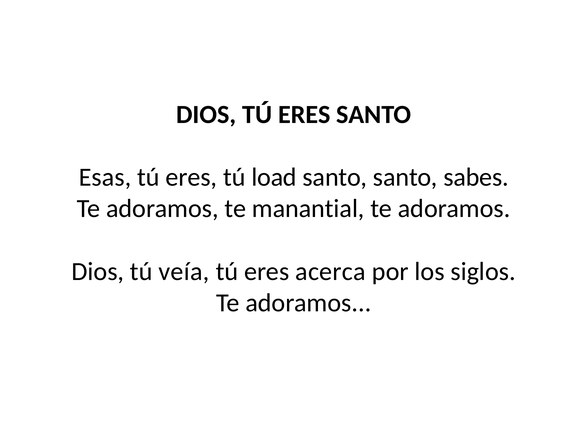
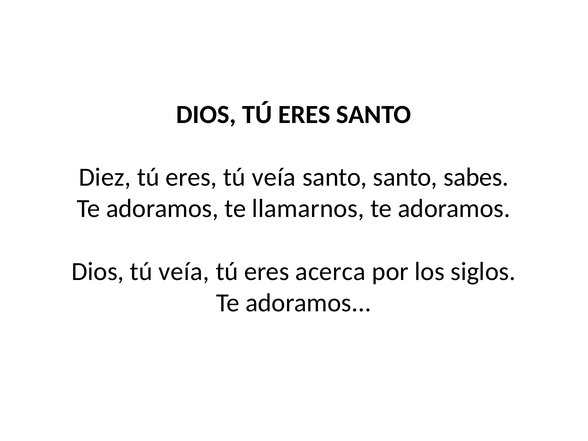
Esas: Esas -> Diez
eres tú load: load -> veía
manantial: manantial -> llamarnos
